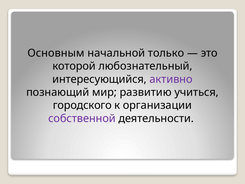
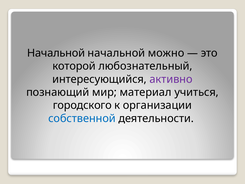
Основным at (56, 53): Основным -> Начальной
только: только -> можно
развитию: развитию -> материал
собственной colour: purple -> blue
